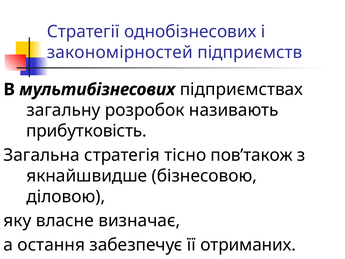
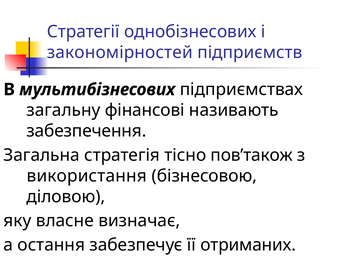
розробок: розробок -> фінансові
прибутковість: прибутковість -> забезпечення
якнайшвидше: якнайшвидше -> використання
